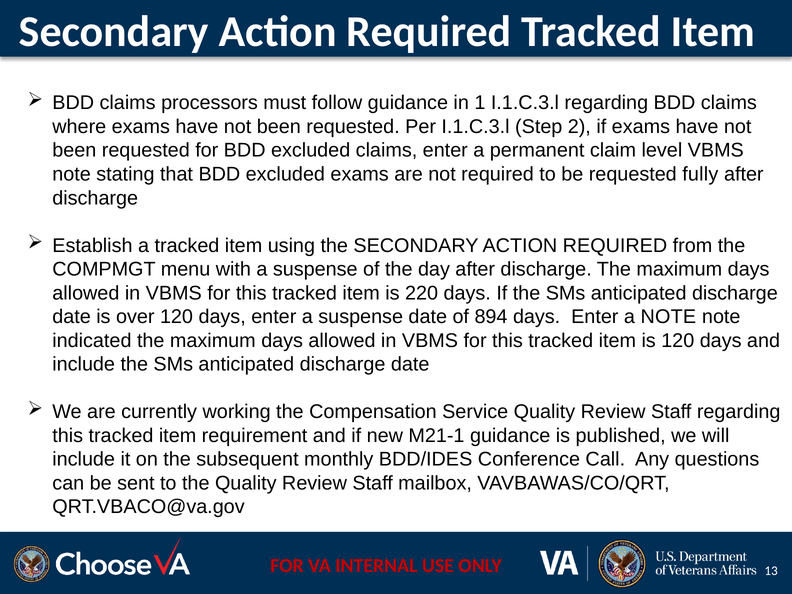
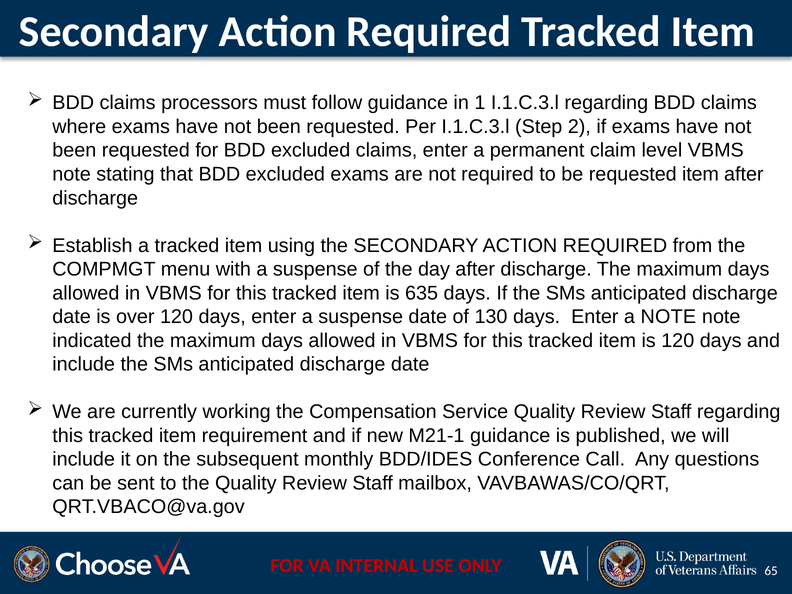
requested fully: fully -> item
220: 220 -> 635
894: 894 -> 130
13: 13 -> 65
